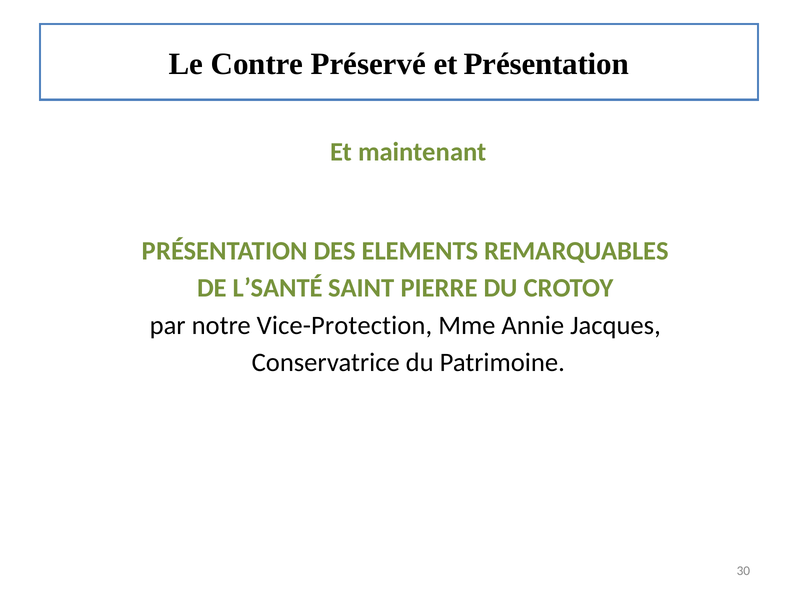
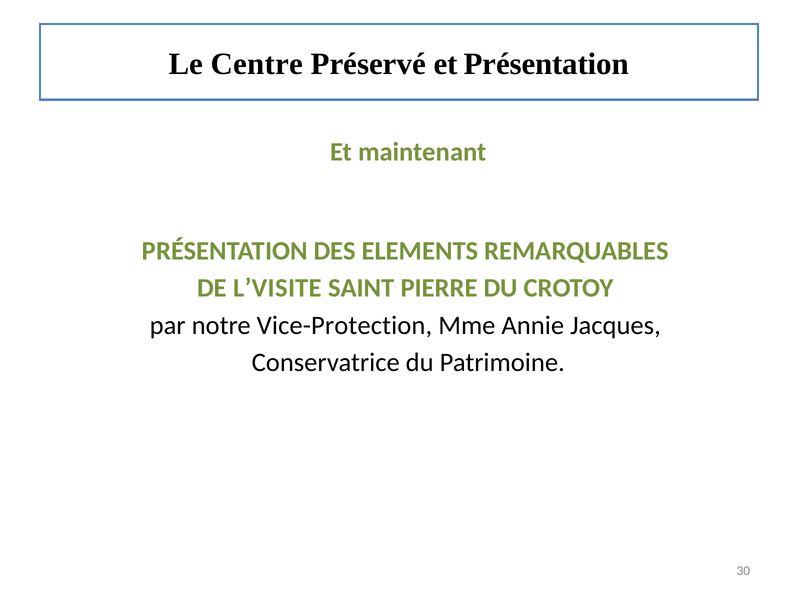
Contre: Contre -> Centre
L’SANTÉ: L’SANTÉ -> L’VISITE
